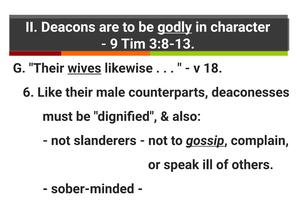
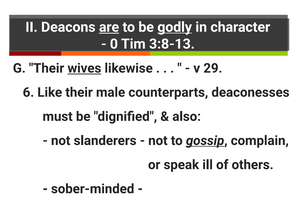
are underline: none -> present
9: 9 -> 0
18: 18 -> 29
